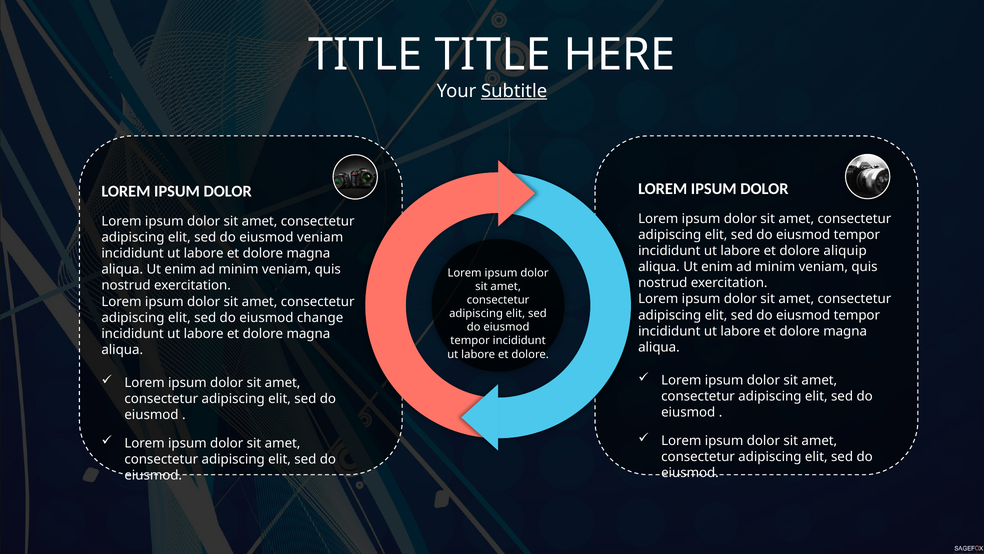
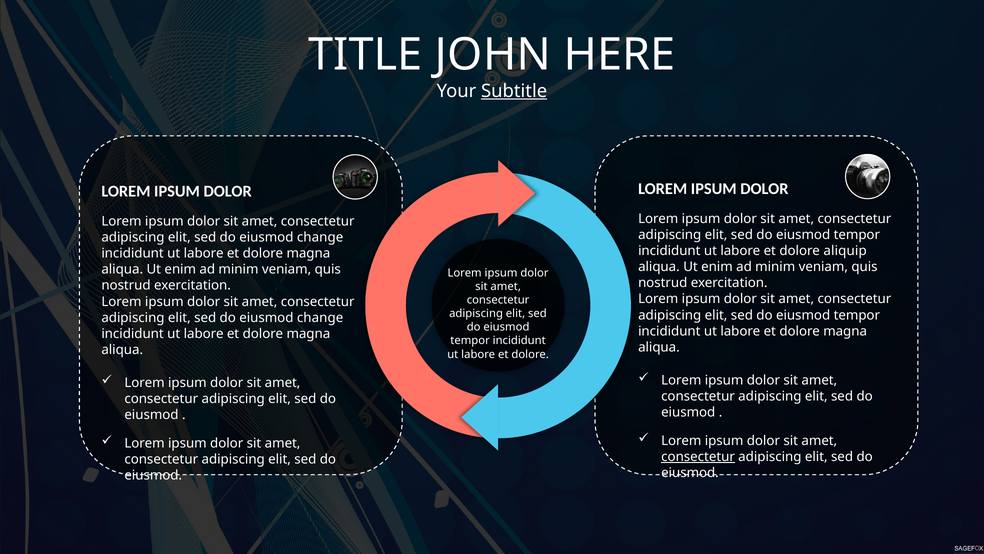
TITLE TITLE: TITLE -> JOHN
veniam at (320, 237): veniam -> change
consectetur at (698, 456) underline: none -> present
